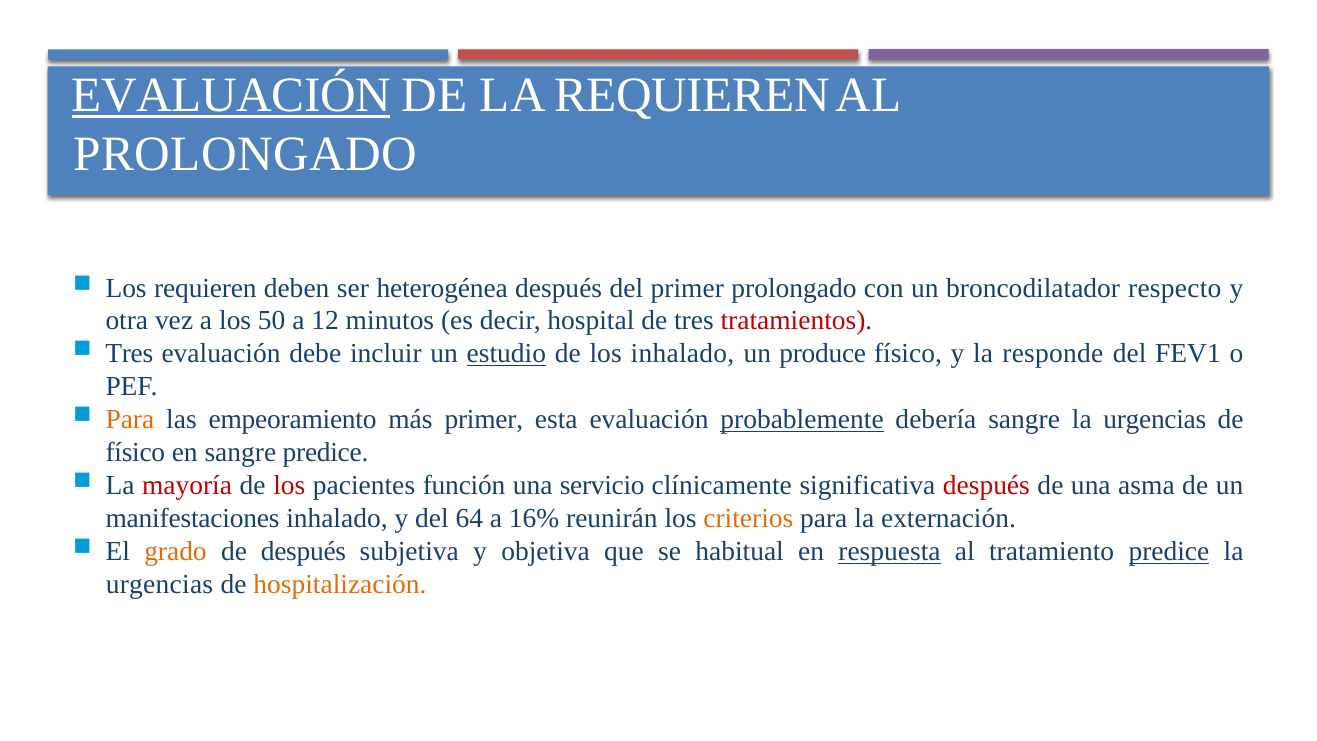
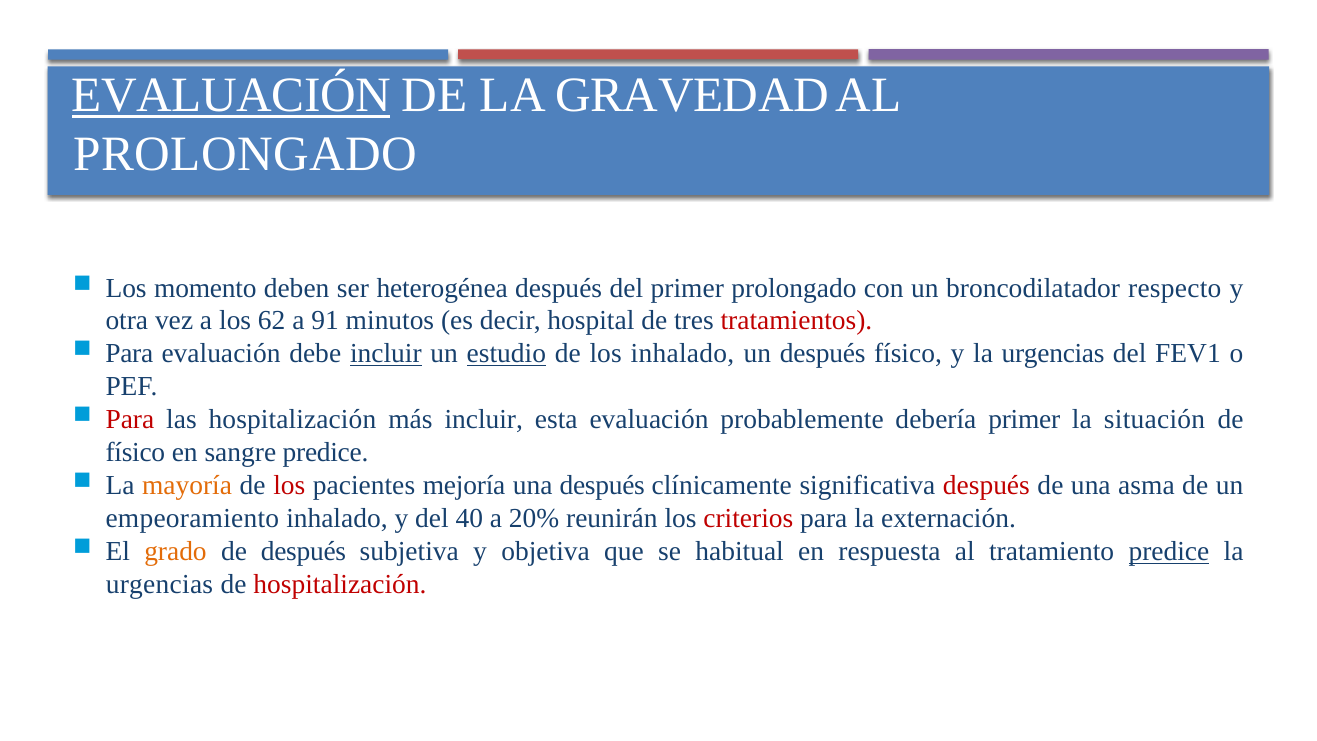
LA REQUIEREN: REQUIEREN -> GRAVEDAD
Los requieren: requieren -> momento
50: 50 -> 62
12: 12 -> 91
Tres at (129, 354): Tres -> Para
incluir at (386, 354) underline: none -> present
un produce: produce -> después
y la responde: responde -> urgencias
Para at (130, 420) colour: orange -> red
las empeoramiento: empeoramiento -> hospitalización
más primer: primer -> incluir
probablemente underline: present -> none
debería sangre: sangre -> primer
urgencias at (1155, 420): urgencias -> situación
mayoría colour: red -> orange
función: función -> mejoría
una servicio: servicio -> después
manifestaciones: manifestaciones -> empeoramiento
64: 64 -> 40
16%: 16% -> 20%
criterios colour: orange -> red
respuesta underline: present -> none
hospitalización at (340, 584) colour: orange -> red
